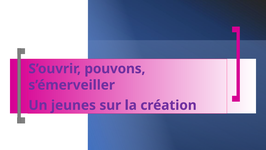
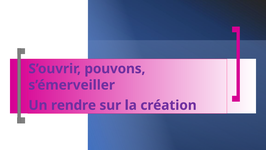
jeunes: jeunes -> rendre
